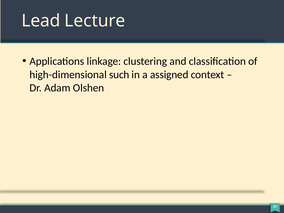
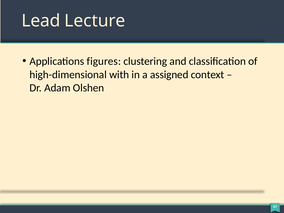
linkage: linkage -> figures
such: such -> with
